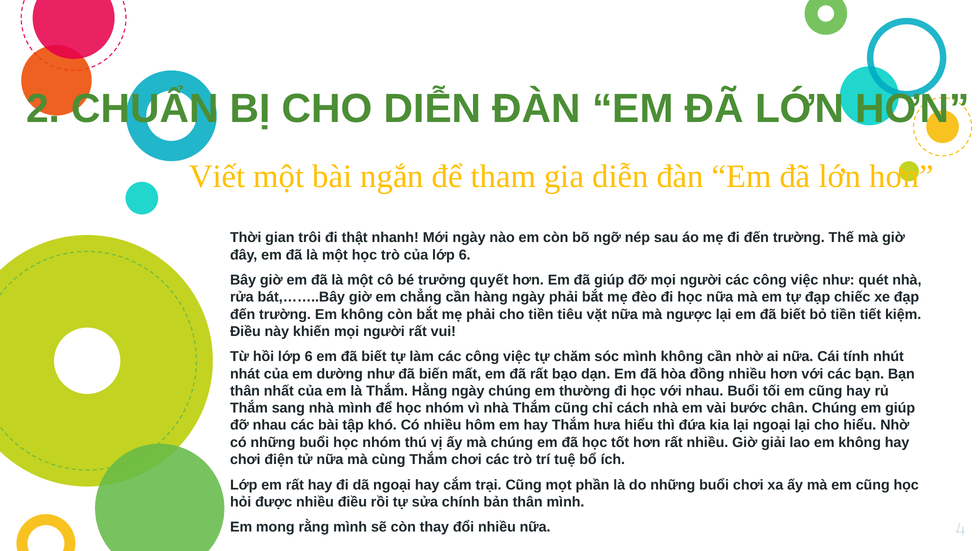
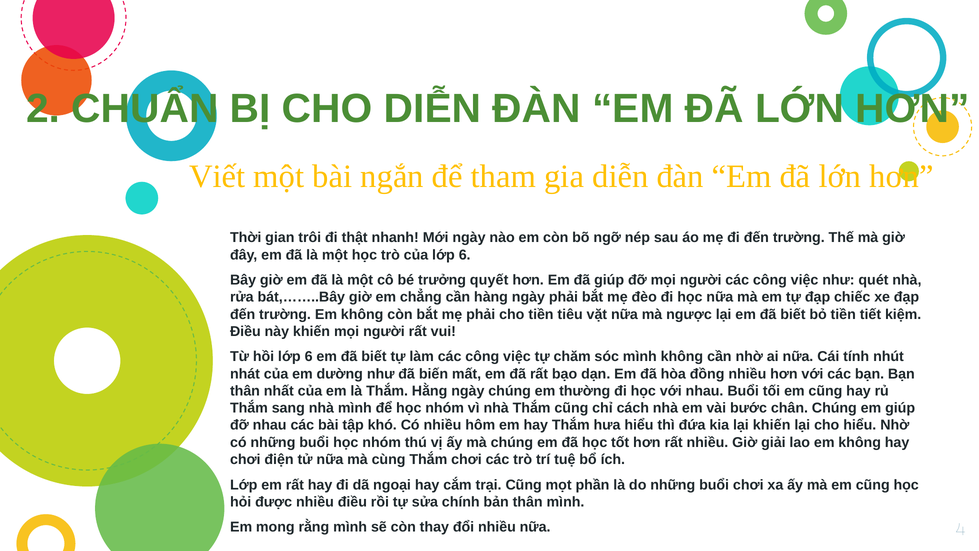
lại ngoại: ngoại -> khiến
